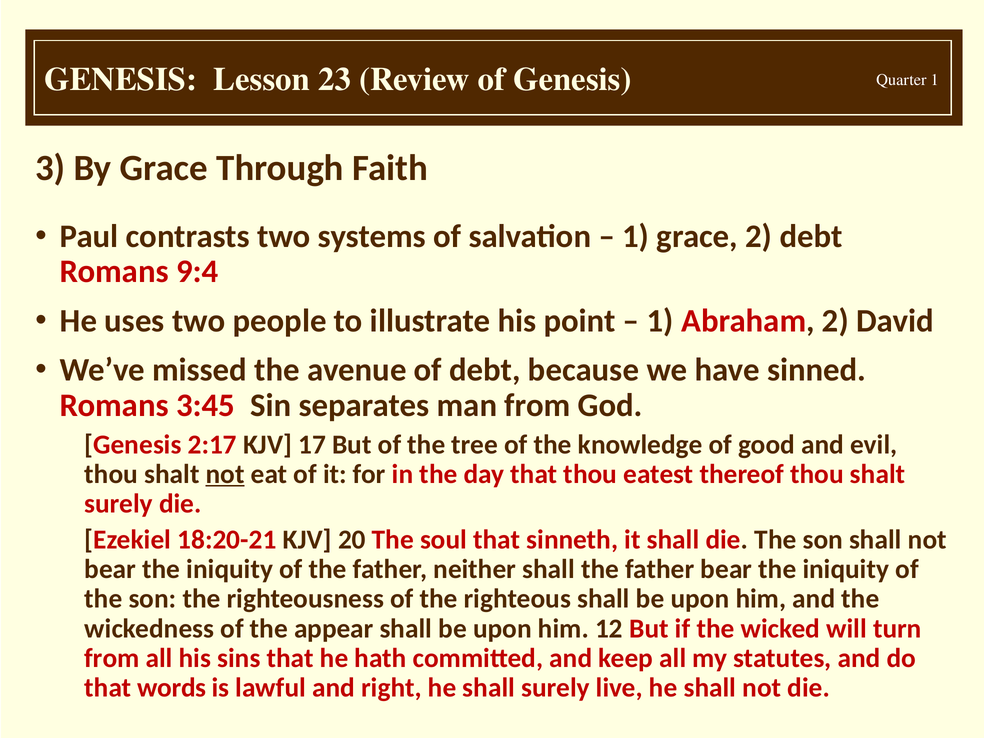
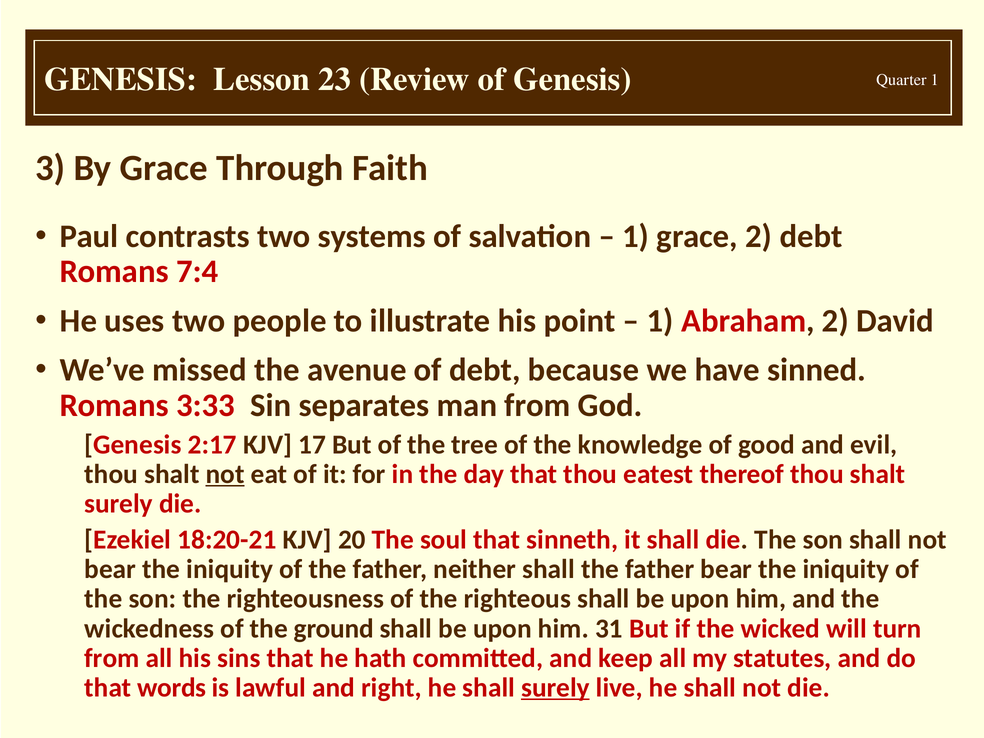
9:4: 9:4 -> 7:4
3:45: 3:45 -> 3:33
appear: appear -> ground
12: 12 -> 31
surely at (555, 688) underline: none -> present
